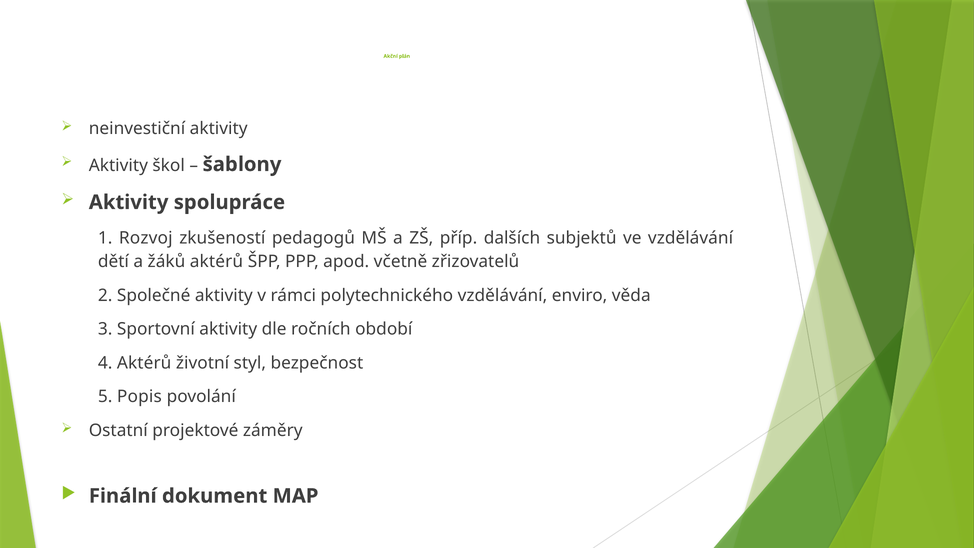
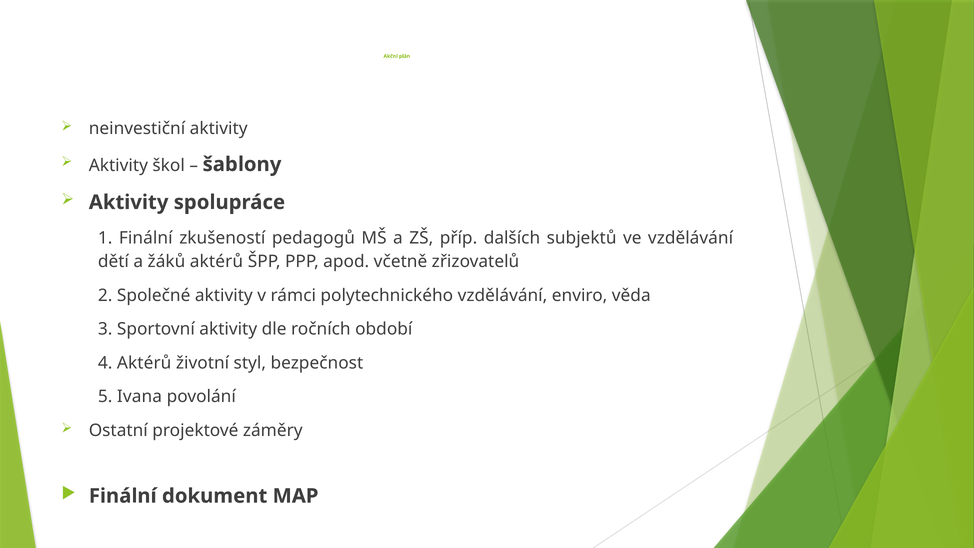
1 Rozvoj: Rozvoj -> Finální
Popis: Popis -> Ivana
